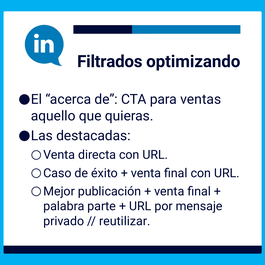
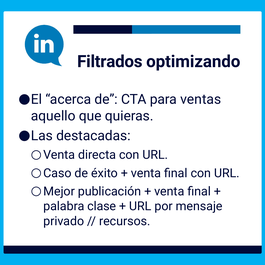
parte: parte -> clase
reutilizar: reutilizar -> recursos
